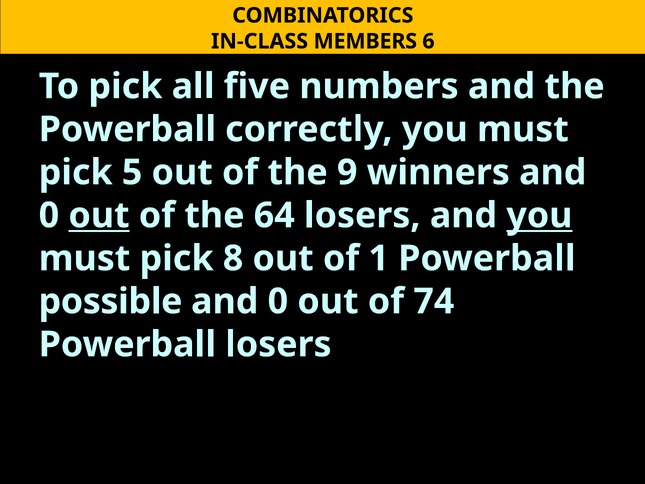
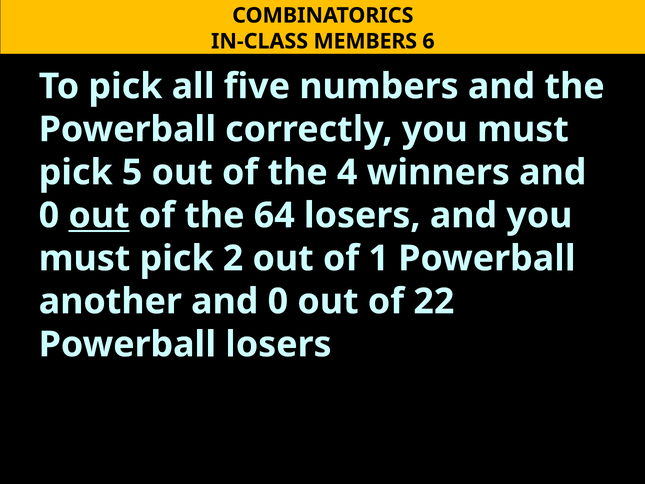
9: 9 -> 4
you at (539, 215) underline: present -> none
8: 8 -> 2
possible: possible -> another
74: 74 -> 22
